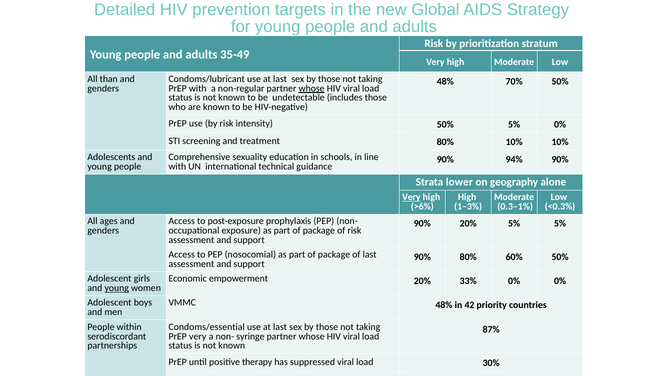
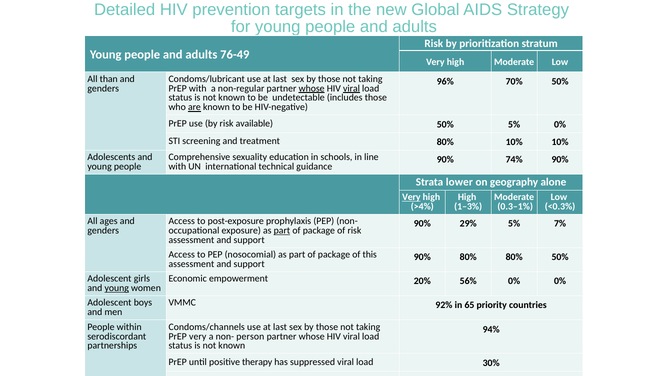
35-49: 35-49 -> 76-49
48% at (445, 81): 48% -> 96%
viral at (351, 88) underline: none -> present
are underline: none -> present
intensity: intensity -> available
94%: 94% -> 74%
>6%: >6% -> >4%
90% 20%: 20% -> 29%
5% 5%: 5% -> 7%
part at (282, 231) underline: none -> present
of last: last -> this
80% 60%: 60% -> 80%
33%: 33% -> 56%
VMMC 48%: 48% -> 92%
42: 42 -> 65
Condoms/essential: Condoms/essential -> Condoms/channels
87%: 87% -> 94%
syringe: syringe -> person
